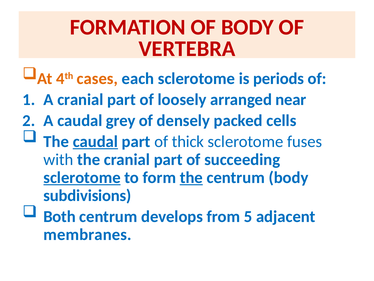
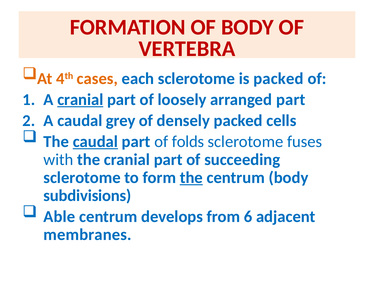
is periods: periods -> packed
cranial at (80, 99) underline: none -> present
arranged near: near -> part
thick: thick -> folds
sclerotome at (82, 177) underline: present -> none
Both: Both -> Able
5: 5 -> 6
